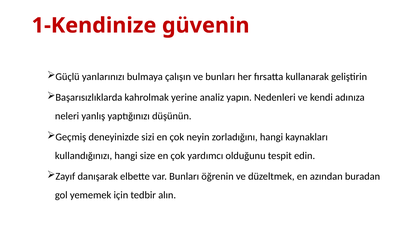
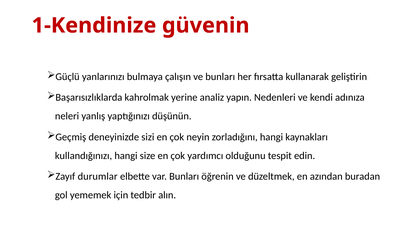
danışarak: danışarak -> durumlar
